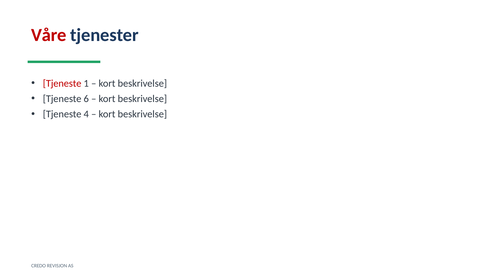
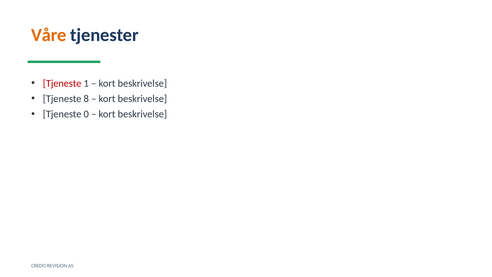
Våre colour: red -> orange
6: 6 -> 8
4: 4 -> 0
